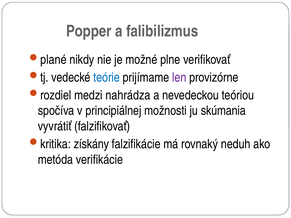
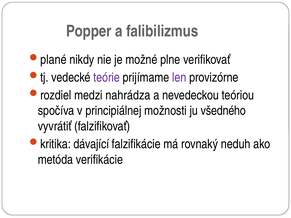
teórie colour: blue -> purple
skúmania: skúmania -> všedného
získány: získány -> dávající
